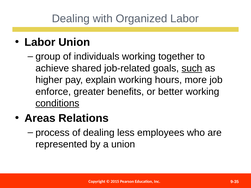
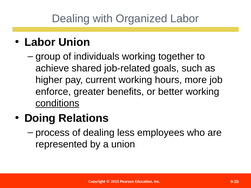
such underline: present -> none
explain: explain -> current
Areas: Areas -> Doing
